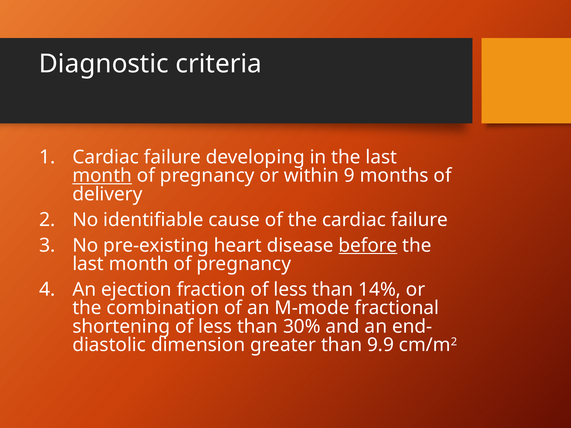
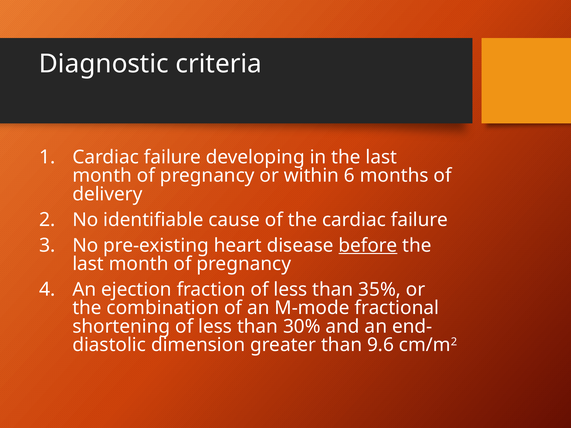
month at (102, 176) underline: present -> none
9: 9 -> 6
14%: 14% -> 35%
9.9: 9.9 -> 9.6
